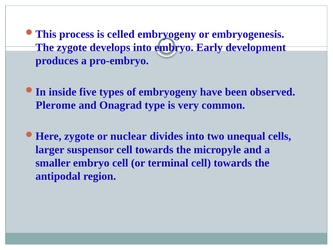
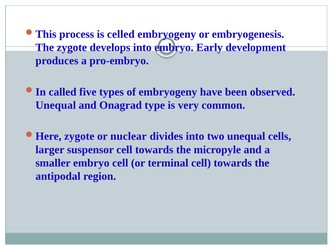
inside: inside -> called
Plerome at (56, 105): Plerome -> Unequal
